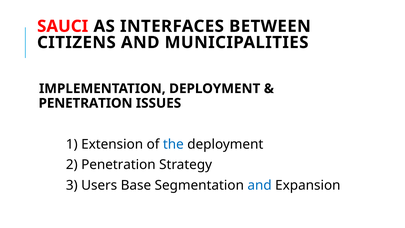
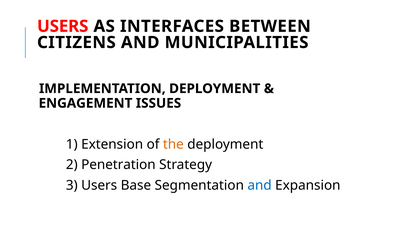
SAUCI at (63, 26): SAUCI -> USERS
PENETRATION at (86, 103): PENETRATION -> ENGAGEMENT
the colour: blue -> orange
